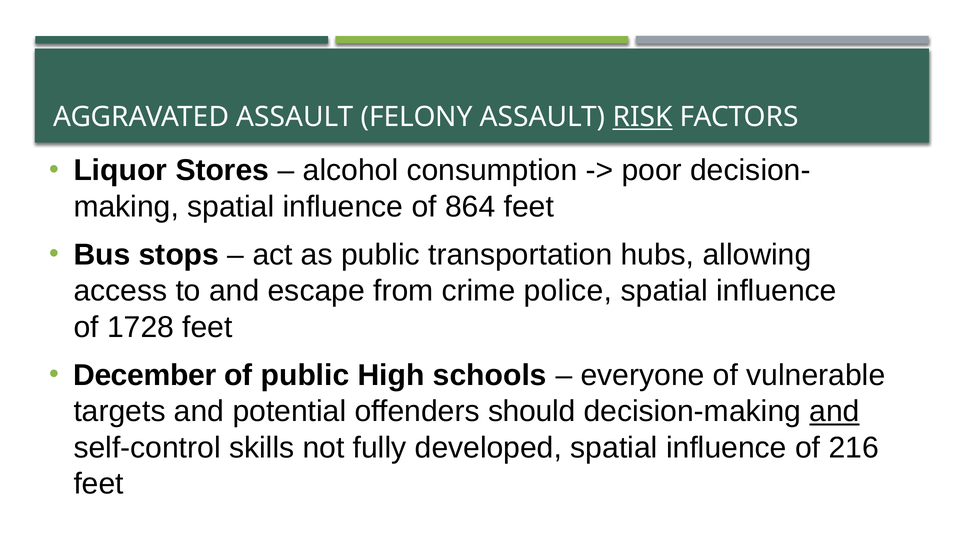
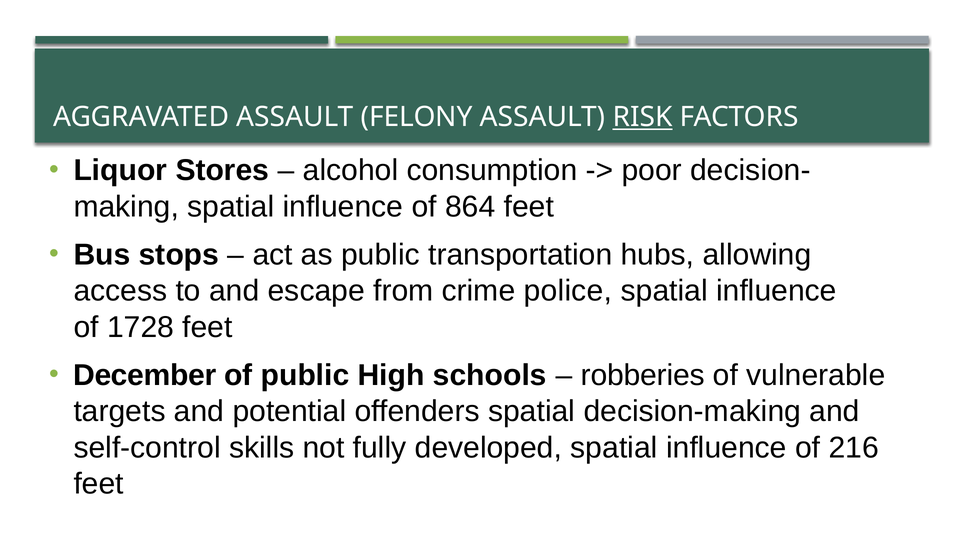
everyone: everyone -> robberies
offenders should: should -> spatial
and at (835, 412) underline: present -> none
